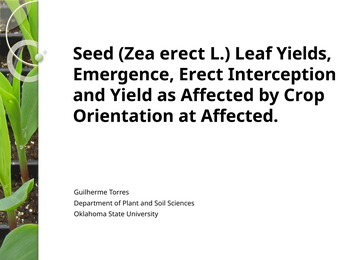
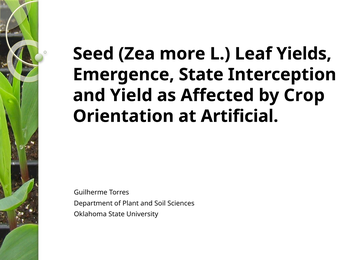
Zea erect: erect -> more
Emergence Erect: Erect -> State
at Affected: Affected -> Artificial
